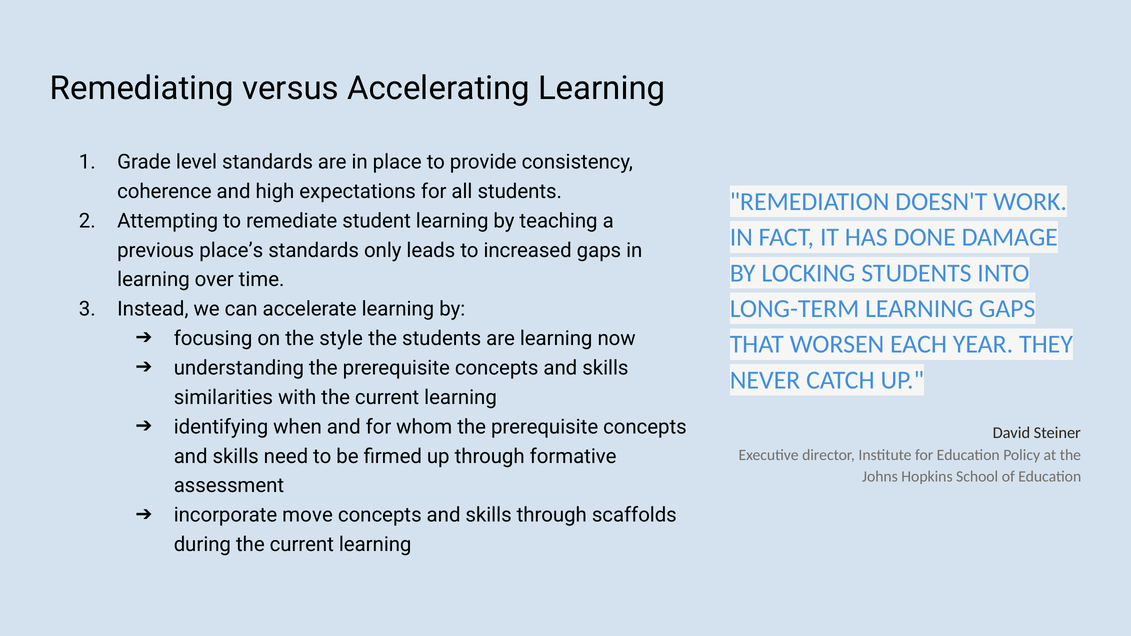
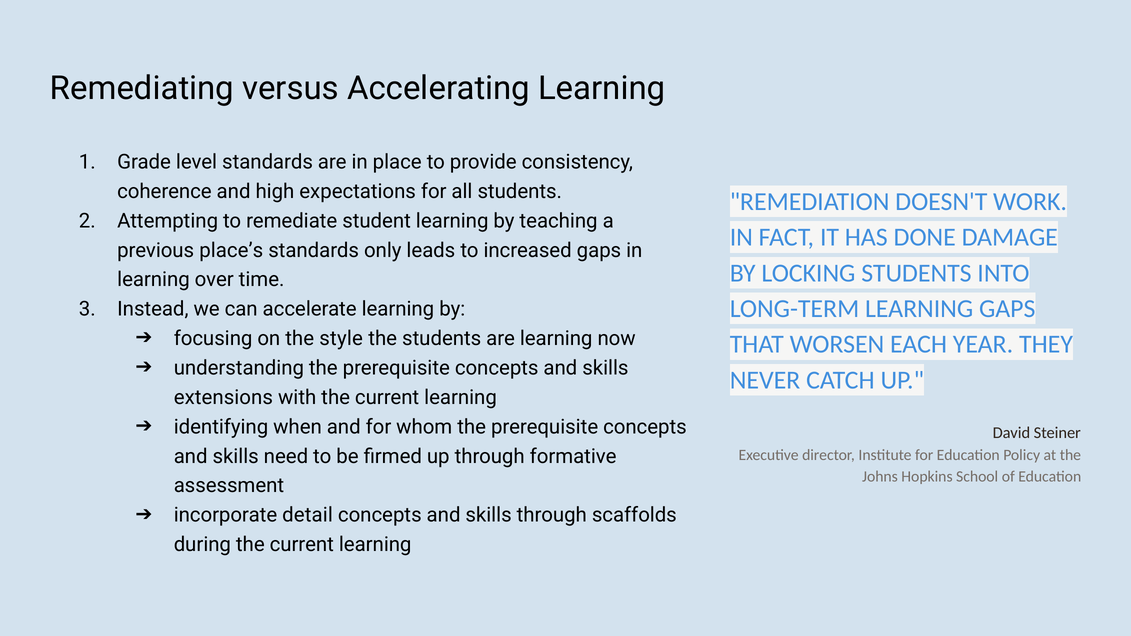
similarities: similarities -> extensions
move: move -> detail
